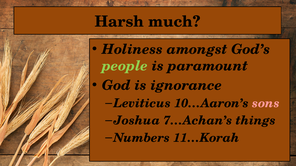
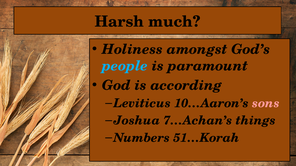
people colour: light green -> light blue
ignorance: ignorance -> according
11…Korah: 11…Korah -> 51…Korah
